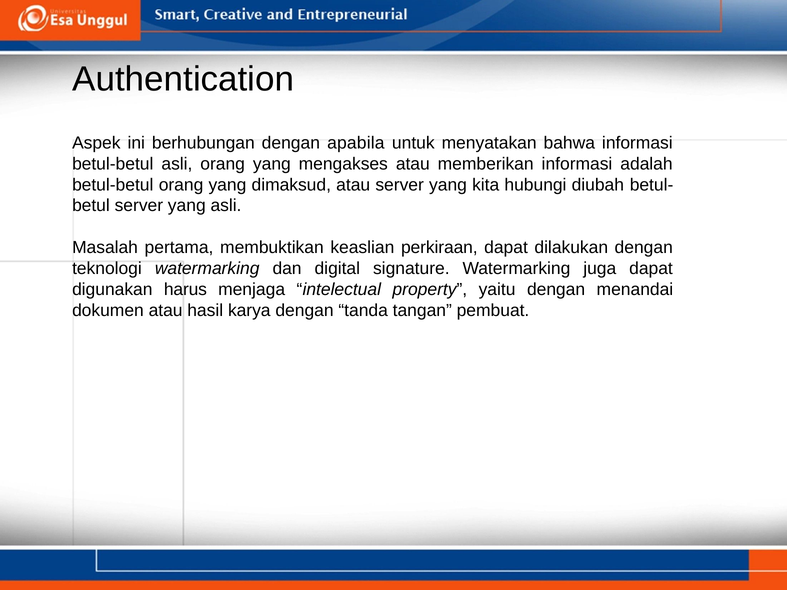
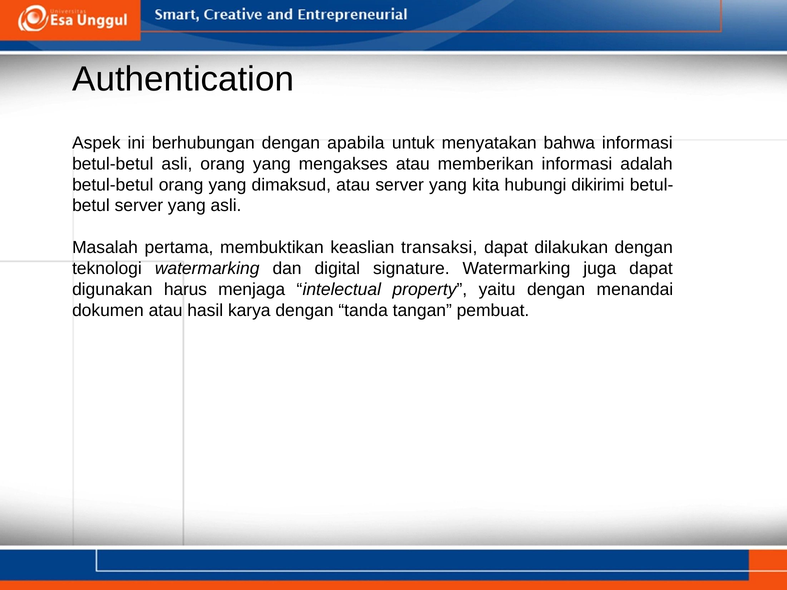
diubah: diubah -> dikirimi
perkiraan: perkiraan -> transaksi
